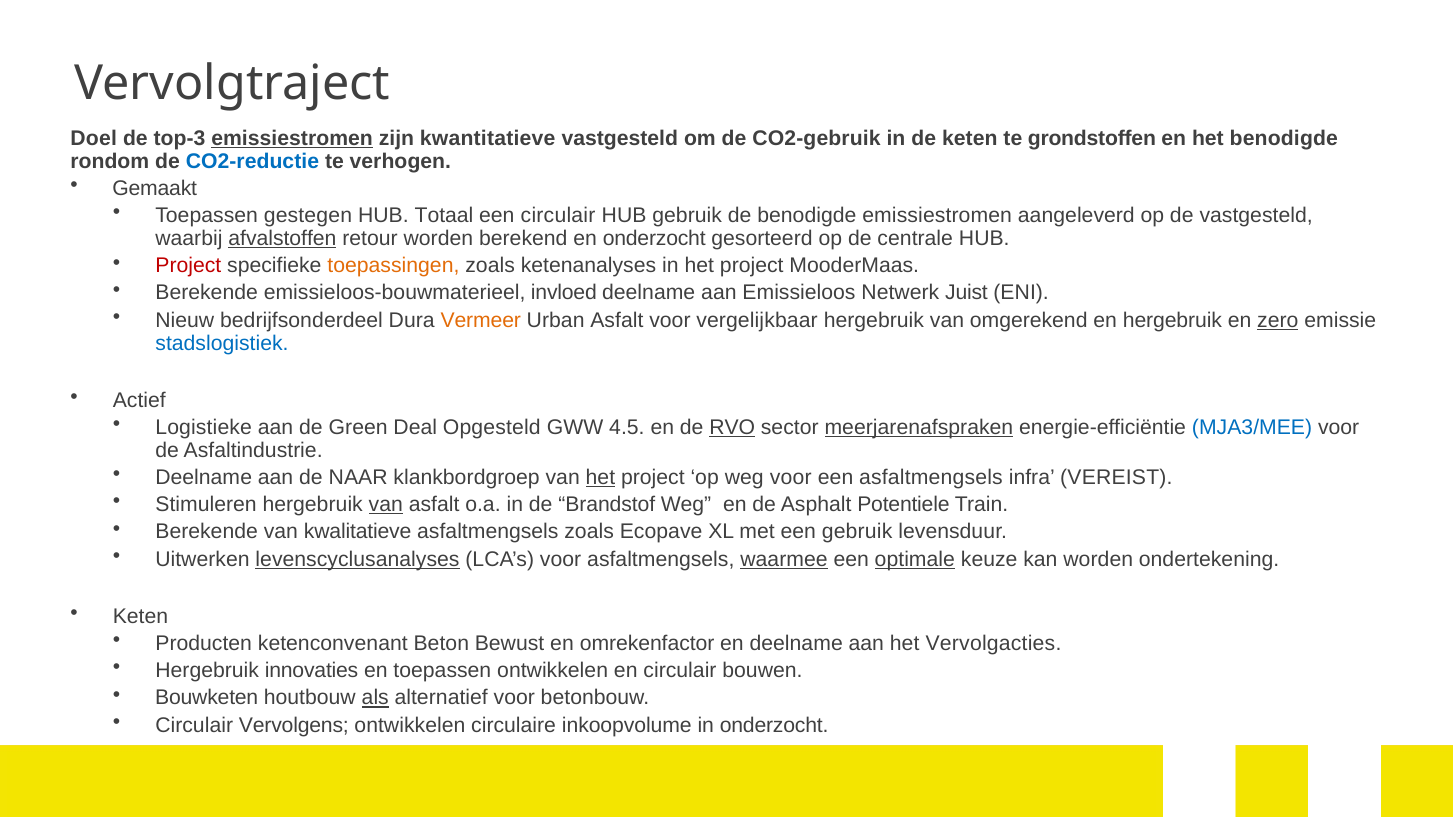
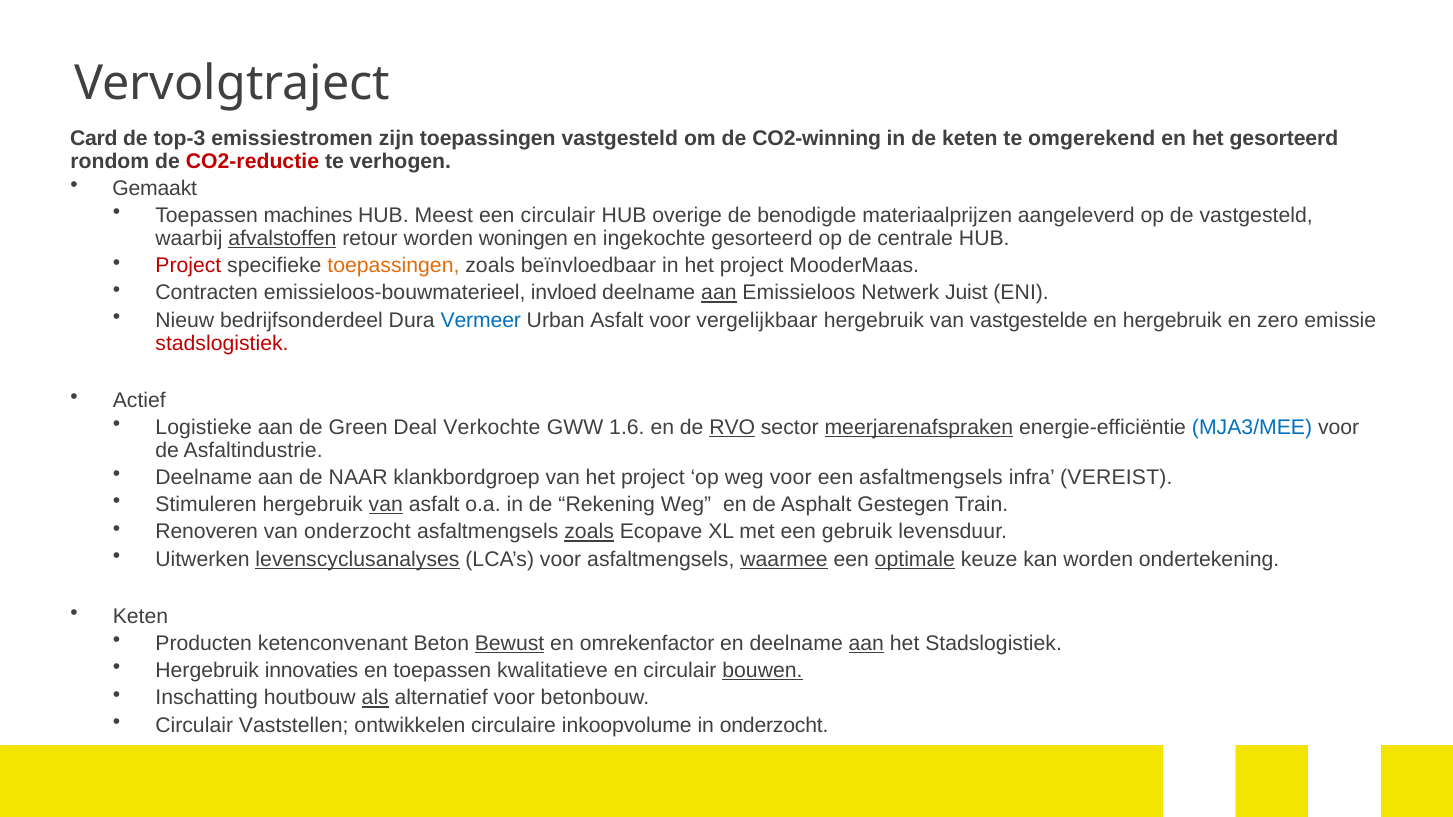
Doel: Doel -> Card
emissiestromen at (292, 138) underline: present -> none
zijn kwantitatieve: kwantitatieve -> toepassingen
CO2-gebruik: CO2-gebruik -> CO2-winning
grondstoffen: grondstoffen -> omgerekend
het benodigde: benodigde -> gesorteerd
CO2-reductie colour: blue -> red
gestegen: gestegen -> machines
Totaal: Totaal -> Meest
HUB gebruik: gebruik -> overige
benodigde emissiestromen: emissiestromen -> materiaalprijzen
berekend: berekend -> woningen
en onderzocht: onderzocht -> ingekochte
ketenanalyses: ketenanalyses -> beïnvloedbaar
Berekende at (207, 293): Berekende -> Contracten
aan at (719, 293) underline: none -> present
Vermeer colour: orange -> blue
omgerekend: omgerekend -> vastgestelde
zero underline: present -> none
stadslogistiek at (222, 343) colour: blue -> red
Opgesteld: Opgesteld -> Verkochte
4.5: 4.5 -> 1.6
het at (600, 477) underline: present -> none
Brandstof: Brandstof -> Rekening
Potentiele: Potentiele -> Gestegen
Berekende at (207, 532): Berekende -> Renoveren
van kwalitatieve: kwalitatieve -> onderzocht
zoals at (589, 532) underline: none -> present
Bewust underline: none -> present
aan at (866, 643) underline: none -> present
het Vervolgacties: Vervolgacties -> Stadslogistiek
toepassen ontwikkelen: ontwikkelen -> kwalitatieve
bouwen underline: none -> present
Bouwketen: Bouwketen -> Inschatting
Vervolgens: Vervolgens -> Vaststellen
